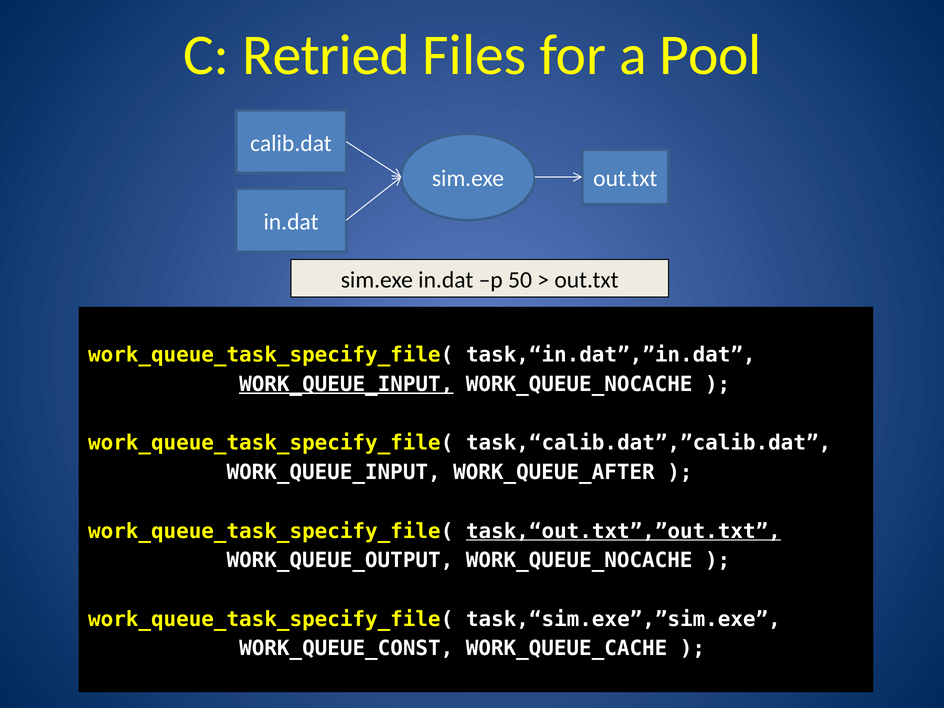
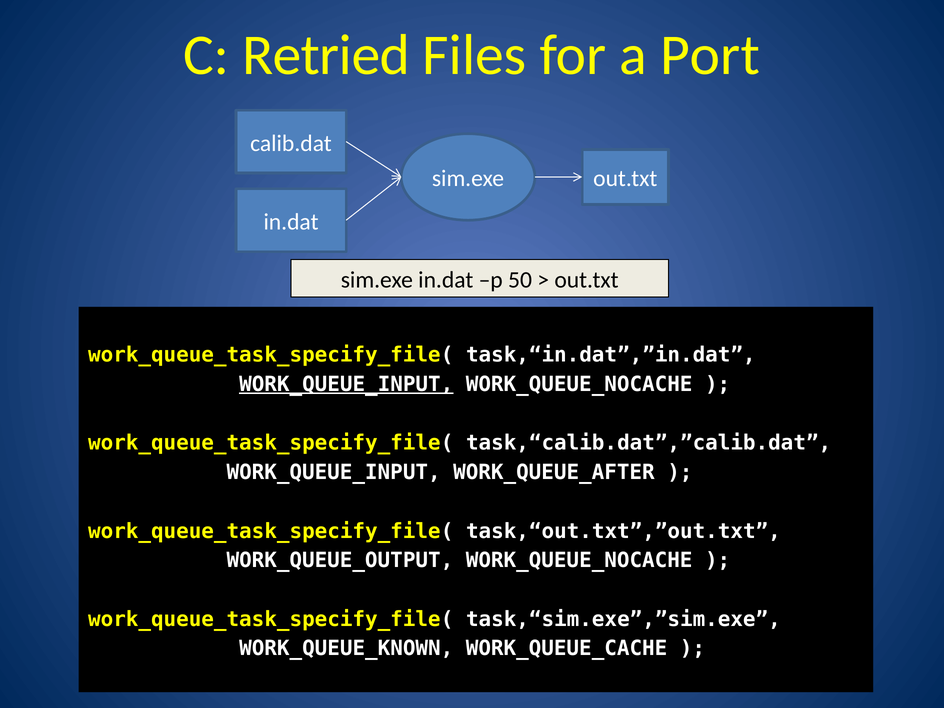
Pool: Pool -> Port
task,“out.txt”,”out.txt underline: present -> none
WORK_QUEUE_CONST: WORK_QUEUE_CONST -> WORK_QUEUE_KNOWN
